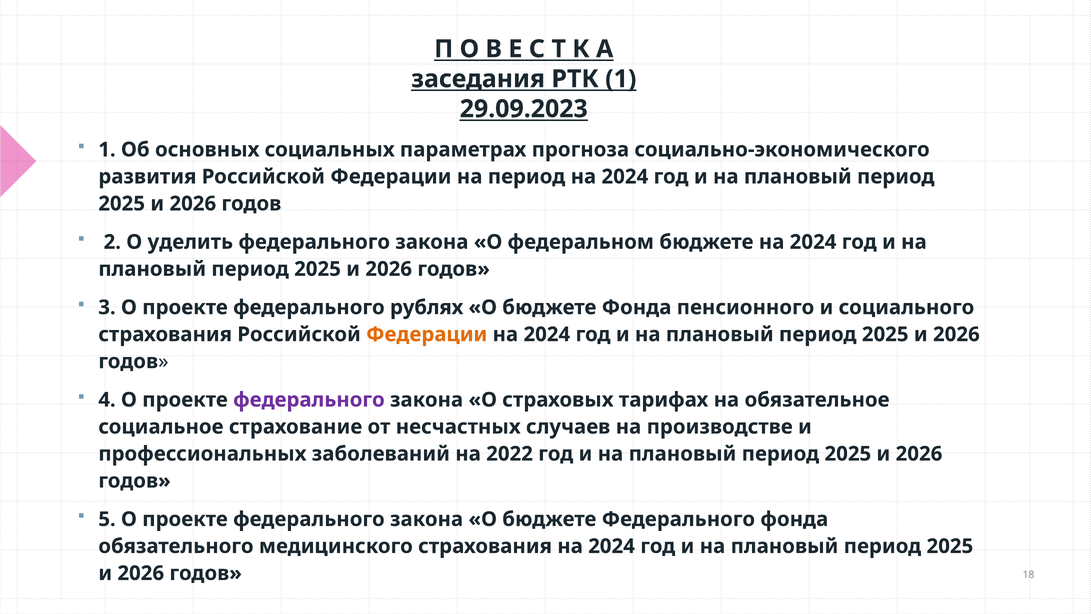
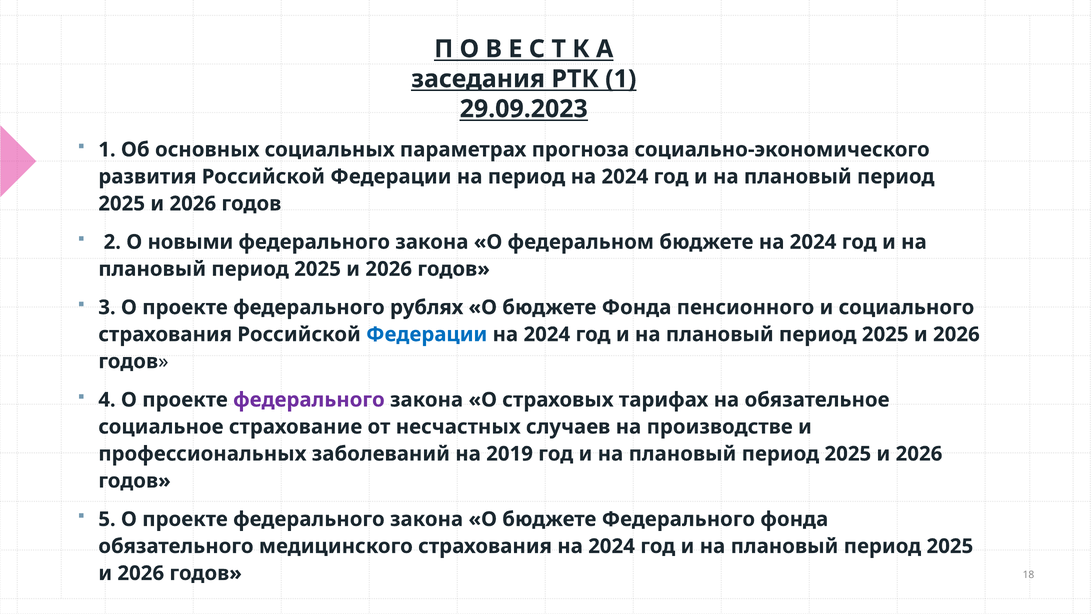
уделить: уделить -> новыми
Федерации at (427, 334) colour: orange -> blue
2022: 2022 -> 2019
